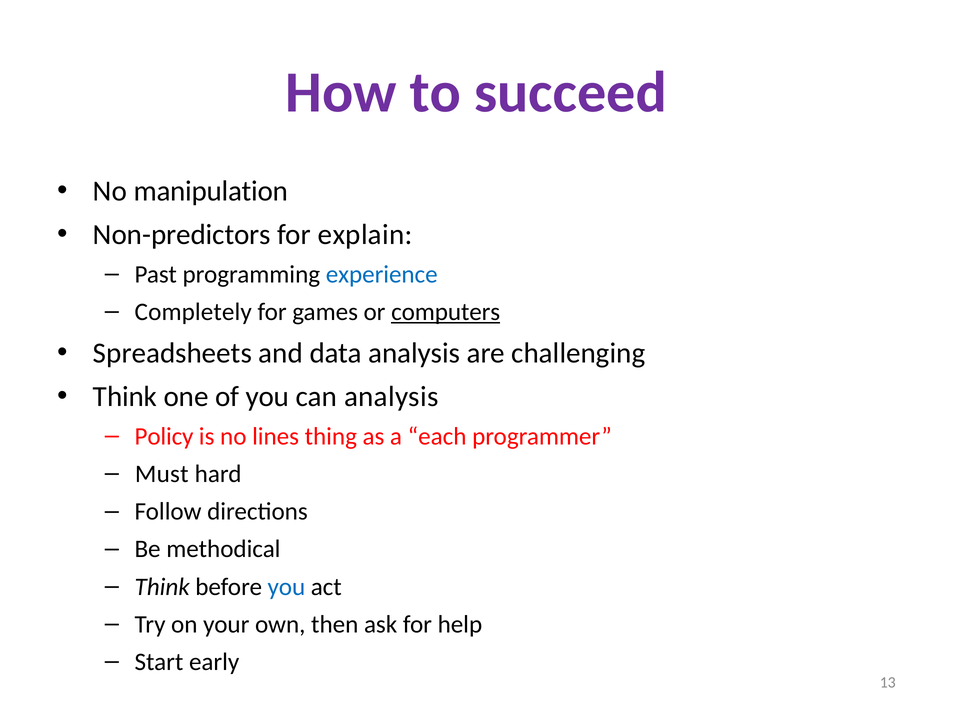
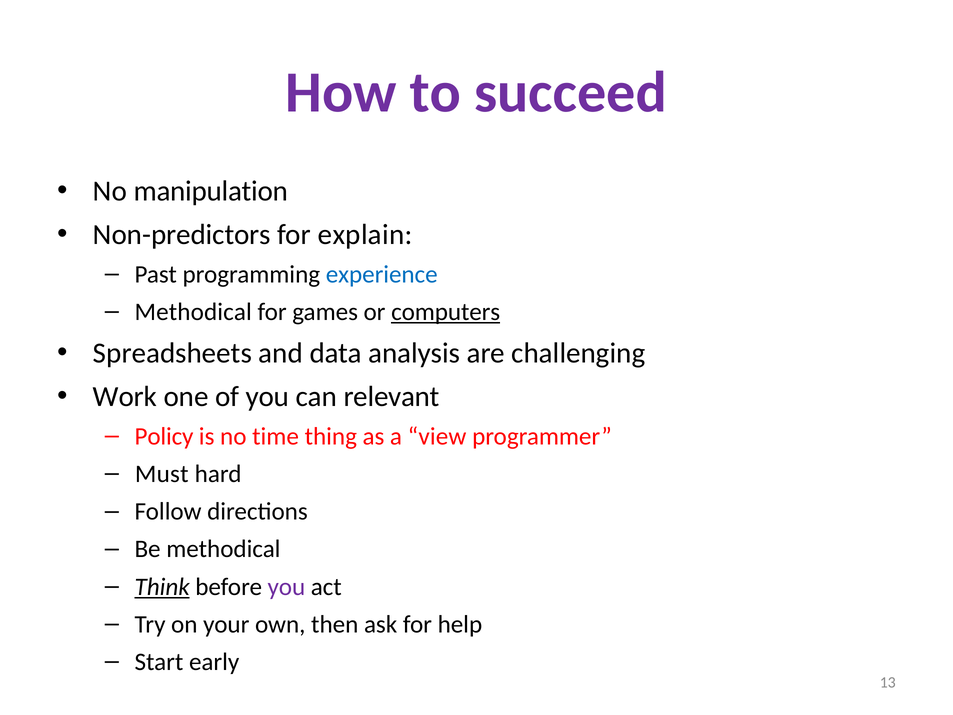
Completely at (193, 312): Completely -> Methodical
Think at (125, 396): Think -> Work
can analysis: analysis -> relevant
lines: lines -> time
each: each -> view
Think at (162, 587) underline: none -> present
you at (286, 587) colour: blue -> purple
